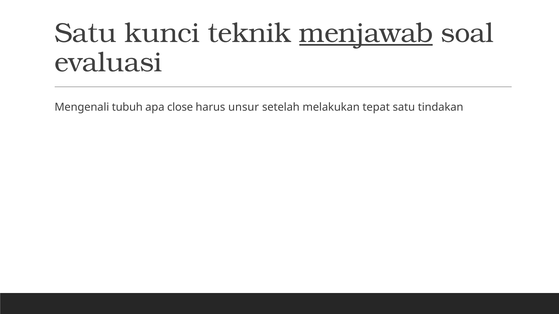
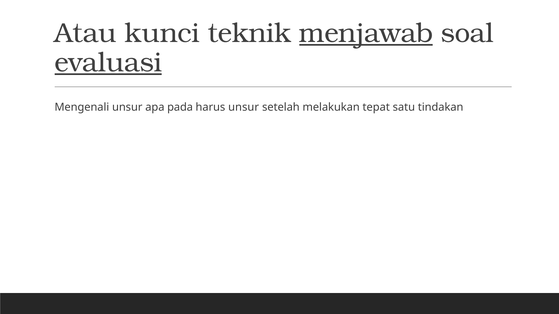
Satu at (86, 33): Satu -> Atau
evaluasi underline: none -> present
Mengenali tubuh: tubuh -> unsur
close: close -> pada
